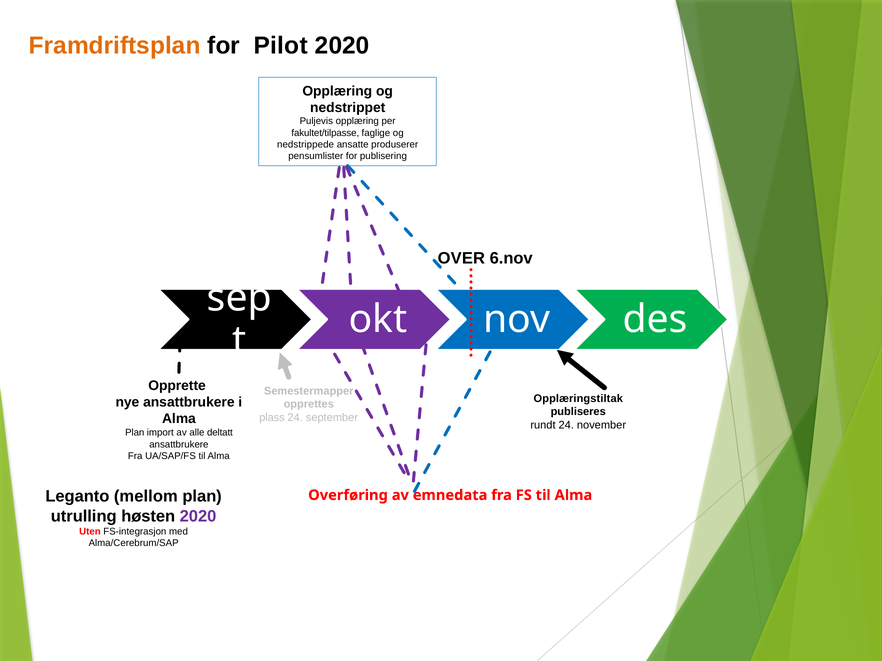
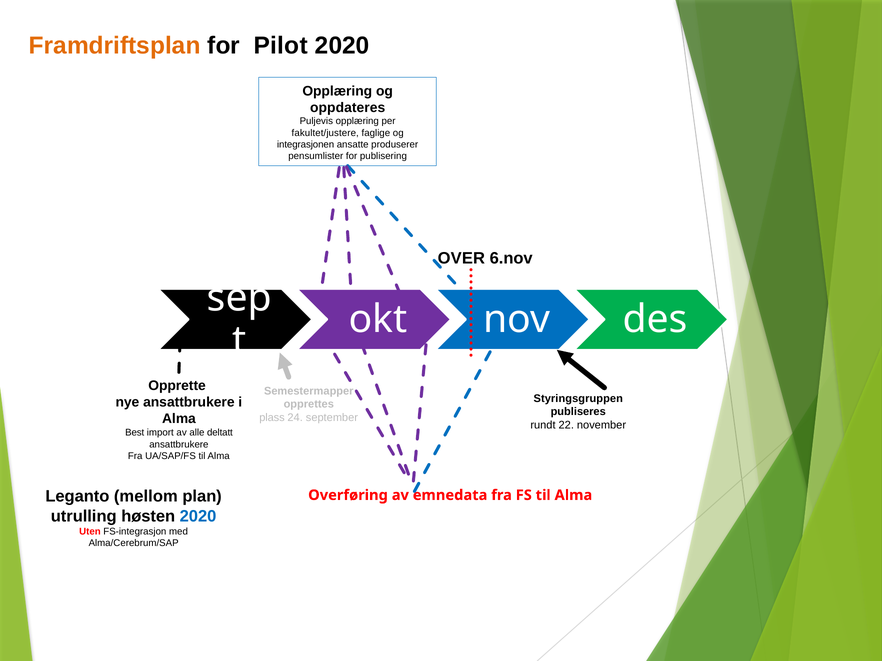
nedstrippet: nedstrippet -> oppdateres
fakultet/tilpasse: fakultet/tilpasse -> fakultet/justere
nedstrippede: nedstrippede -> integrasjonen
Opplæringstiltak: Opplæringstiltak -> Styringsgruppen
rundt 24: 24 -> 22
Plan at (135, 433): Plan -> Best
2020 at (198, 517) colour: purple -> blue
